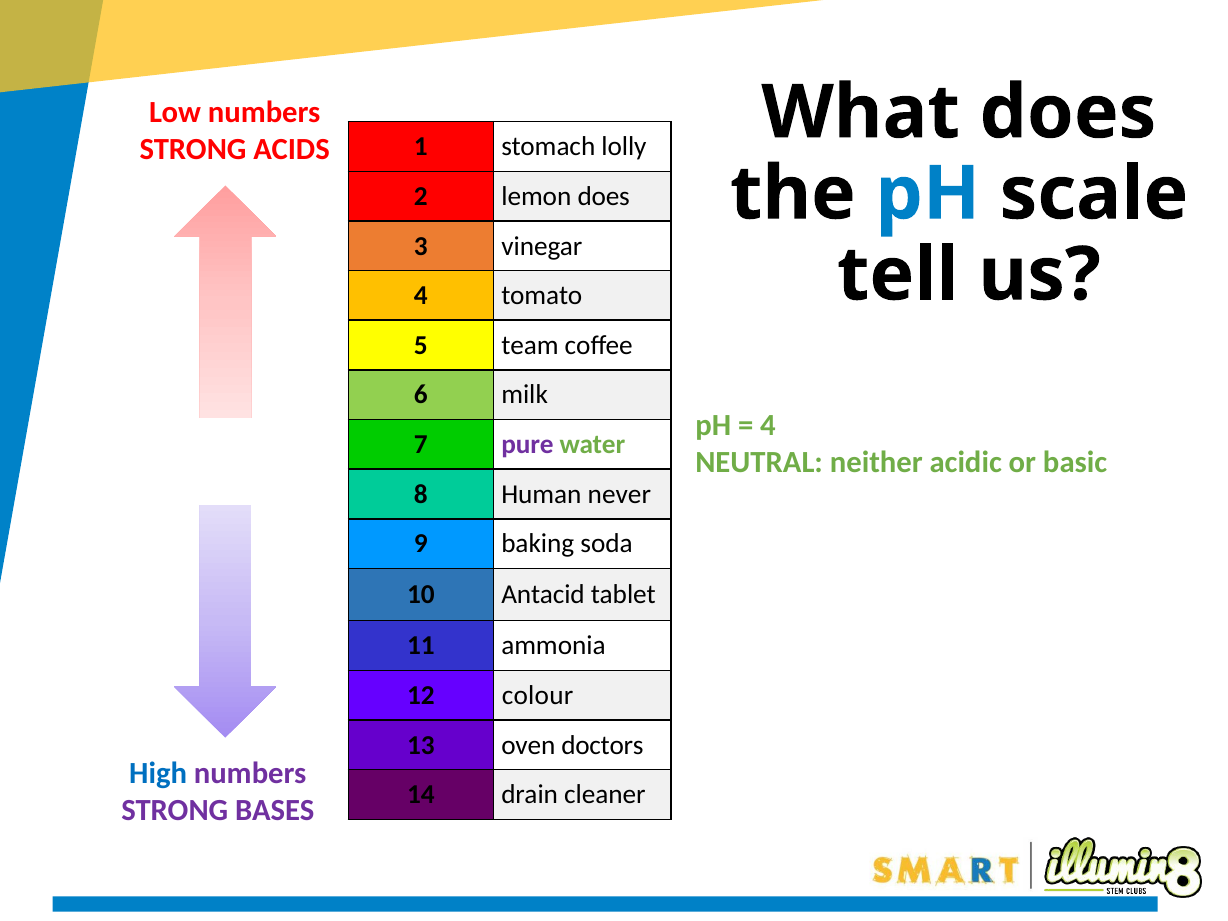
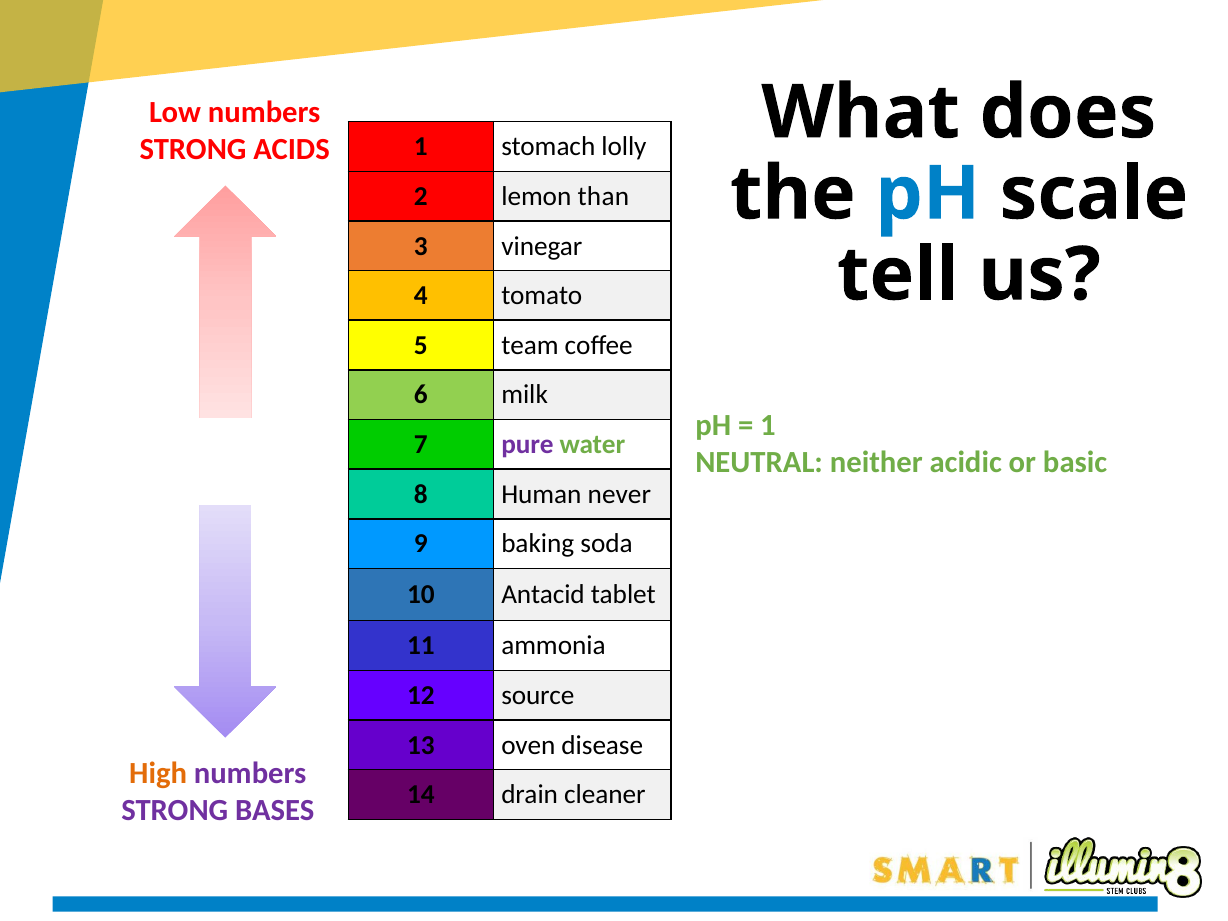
lemon does: does -> than
4 at (768, 426): 4 -> 1
colour: colour -> source
doctors: doctors -> disease
High colour: blue -> orange
